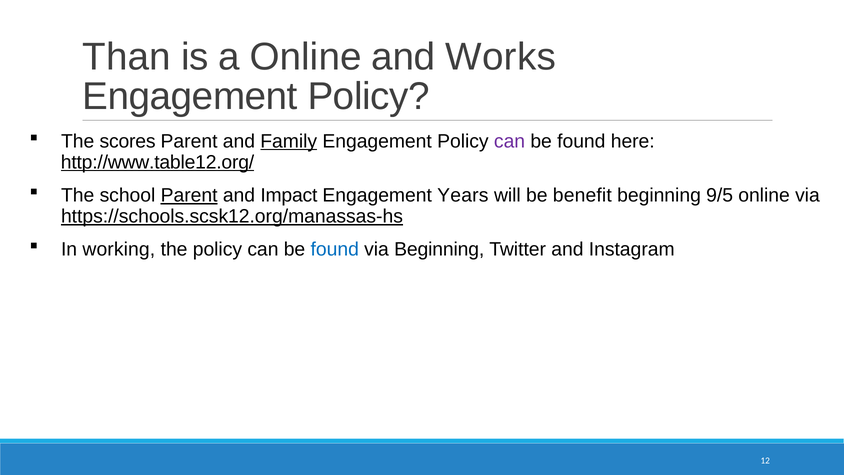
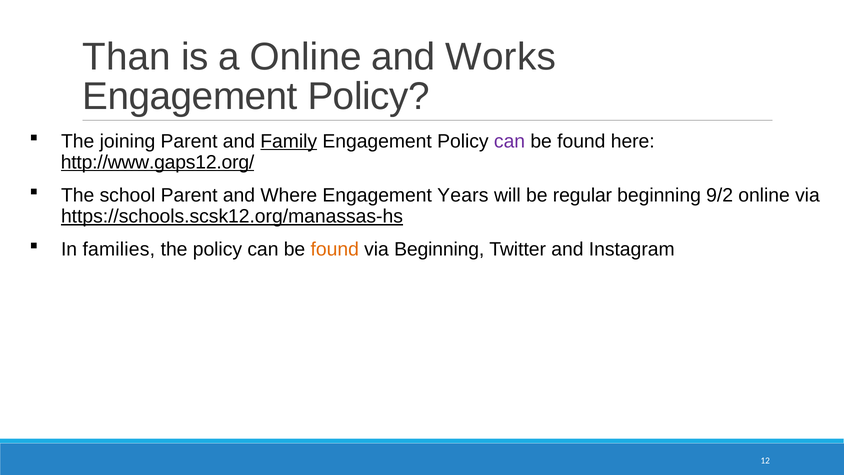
scores: scores -> joining
http://www.table12.org/: http://www.table12.org/ -> http://www.gaps12.org/
Parent at (189, 195) underline: present -> none
Impact: Impact -> Where
benefit: benefit -> regular
9/5: 9/5 -> 9/2
working: working -> families
found at (335, 249) colour: blue -> orange
